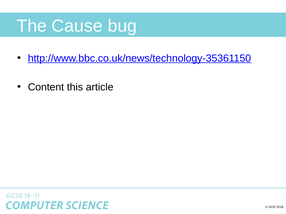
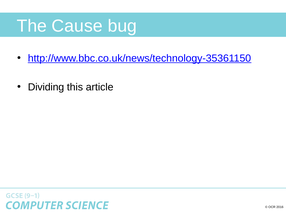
Content: Content -> Dividing
